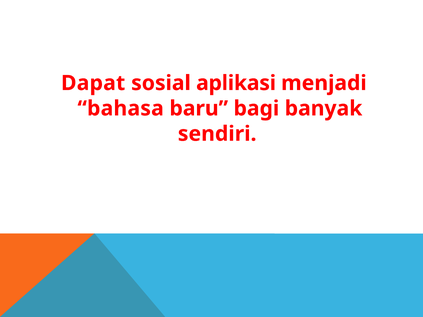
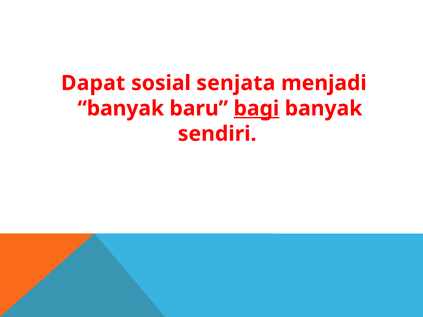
aplikasi: aplikasi -> senjata
bahasa at (121, 109): bahasa -> banyak
bagi underline: none -> present
